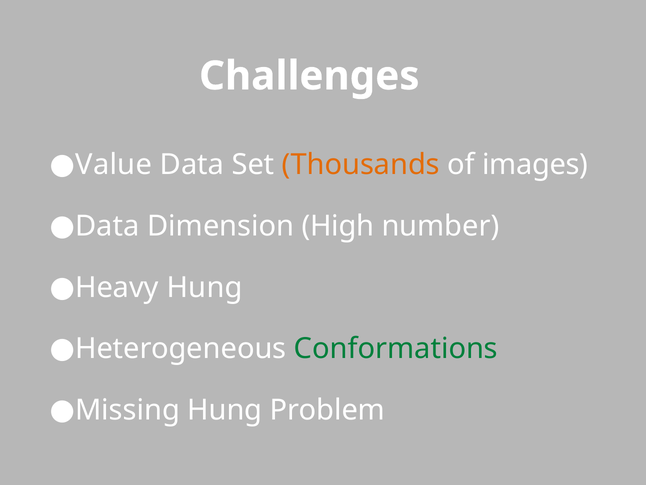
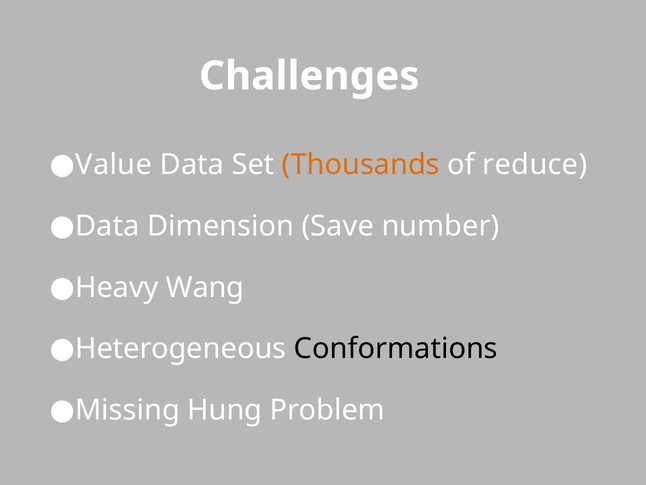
images: images -> reduce
High: High -> Save
Heavy Hung: Hung -> Wang
Conformations colour: green -> black
